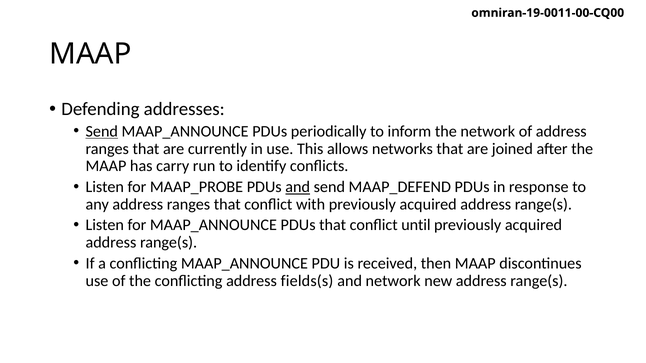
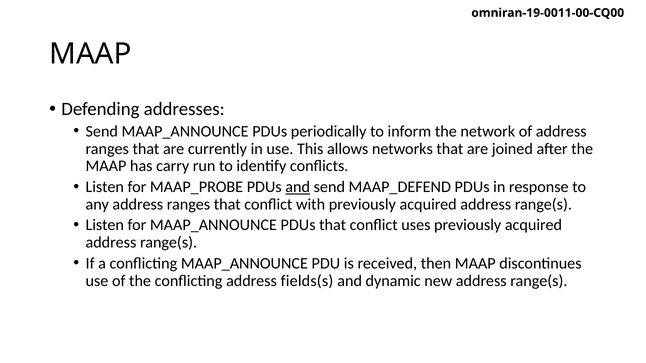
Send at (102, 131) underline: present -> none
until: until -> uses
and network: network -> dynamic
